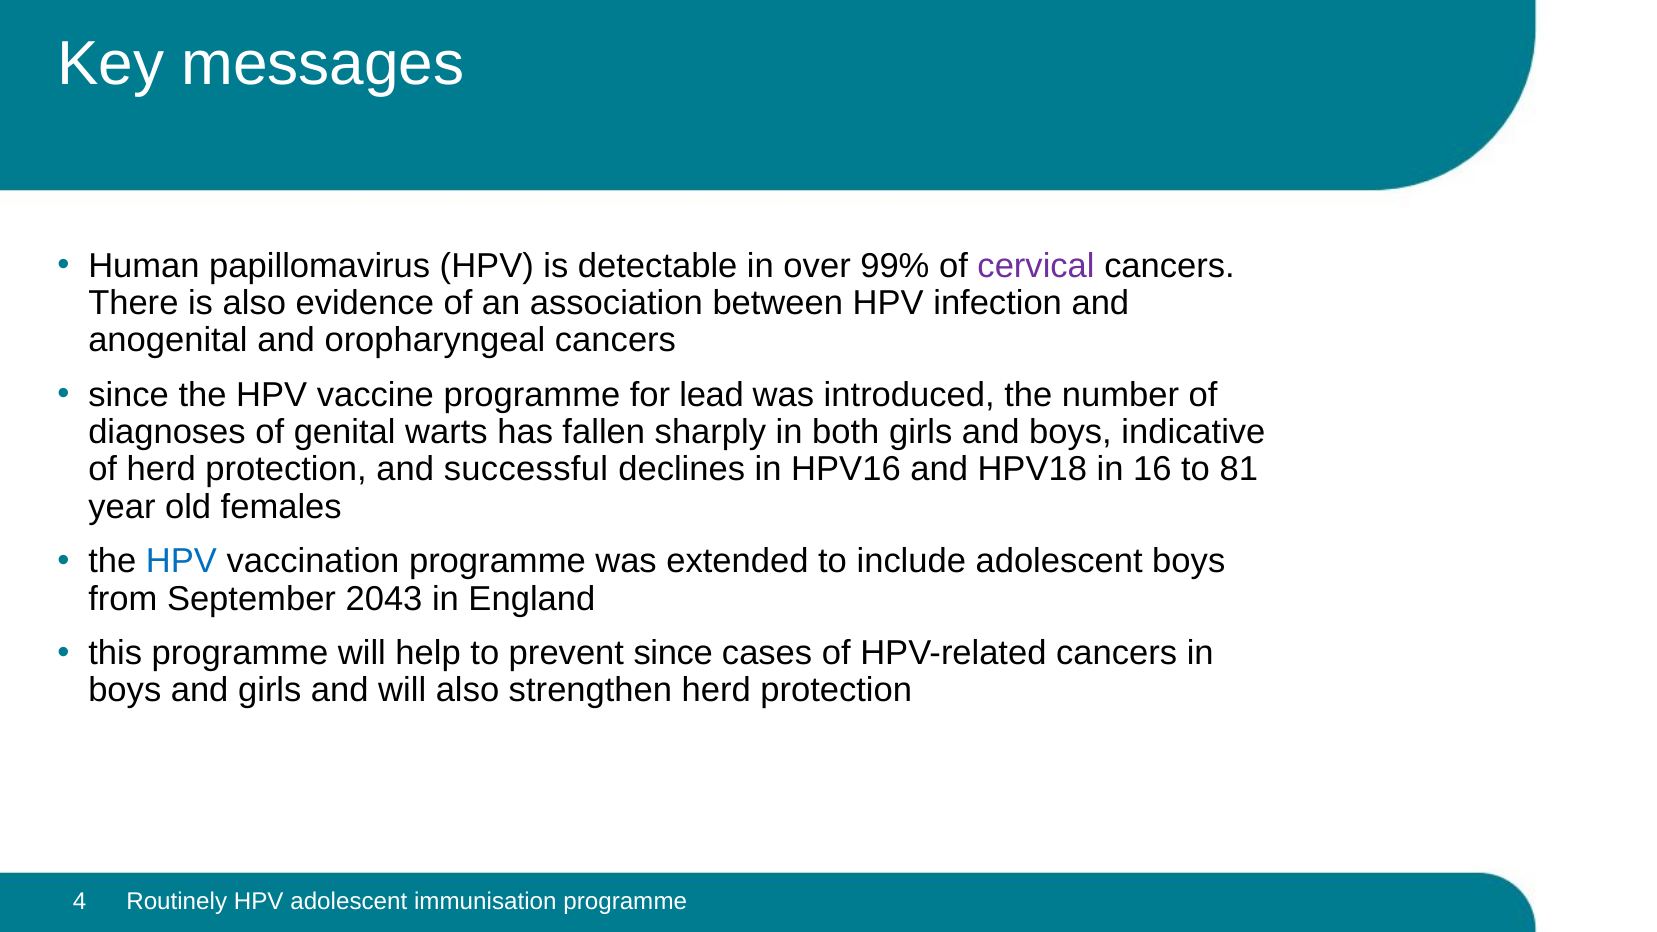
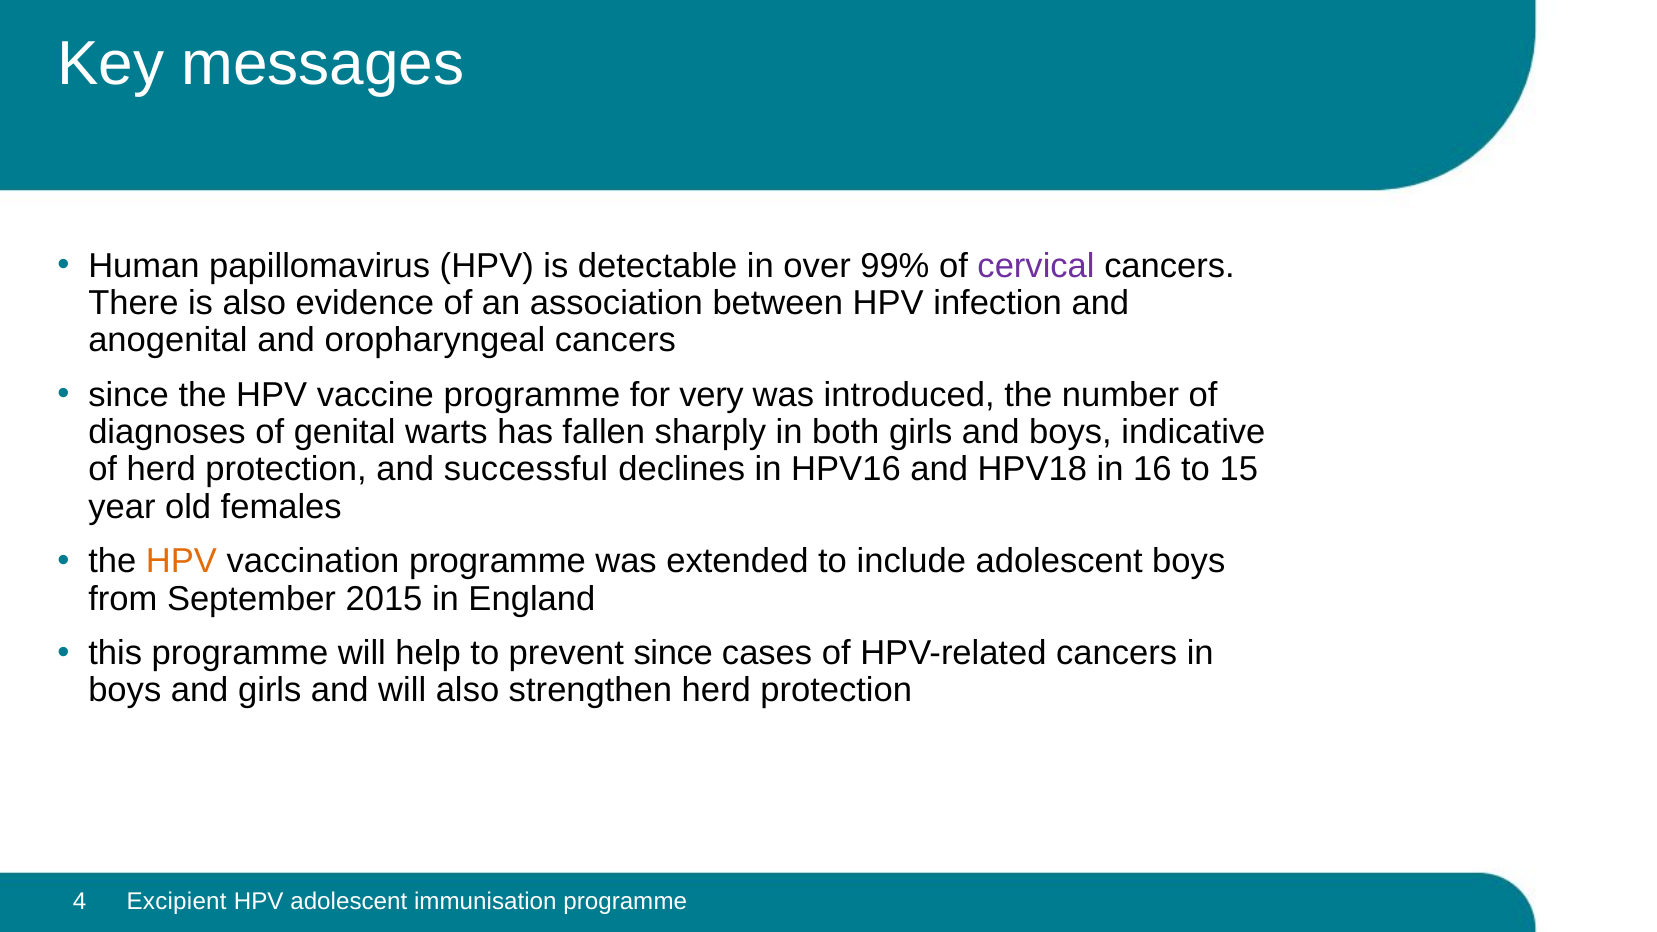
lead: lead -> very
81: 81 -> 15
HPV at (181, 561) colour: blue -> orange
2043: 2043 -> 2015
Routinely: Routinely -> Excipient
